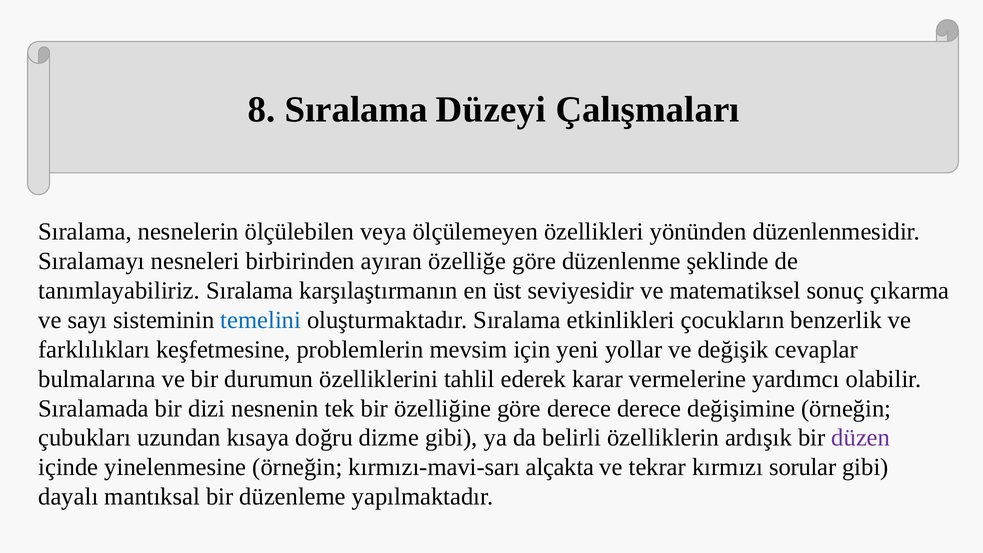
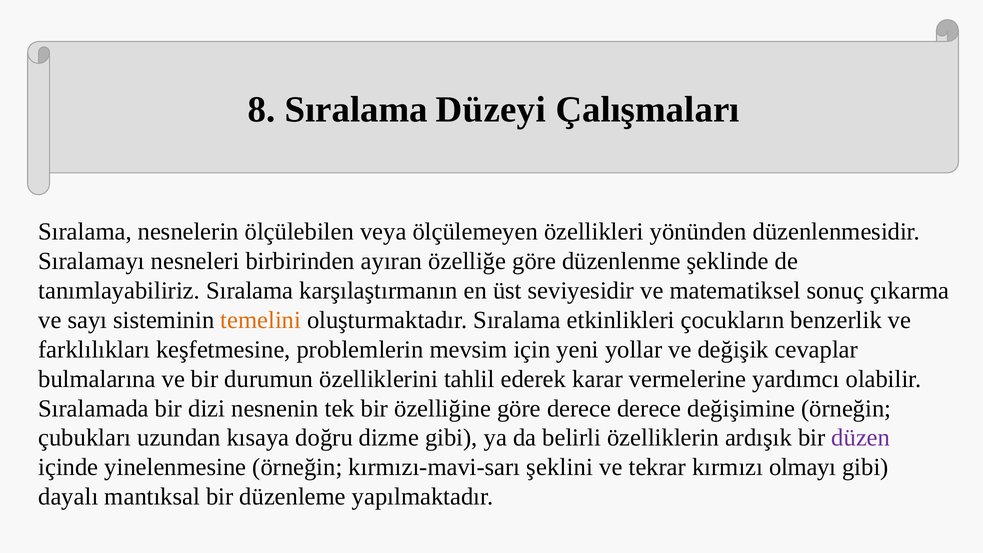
temelini colour: blue -> orange
alçakta: alçakta -> şeklini
sorular: sorular -> olmayı
